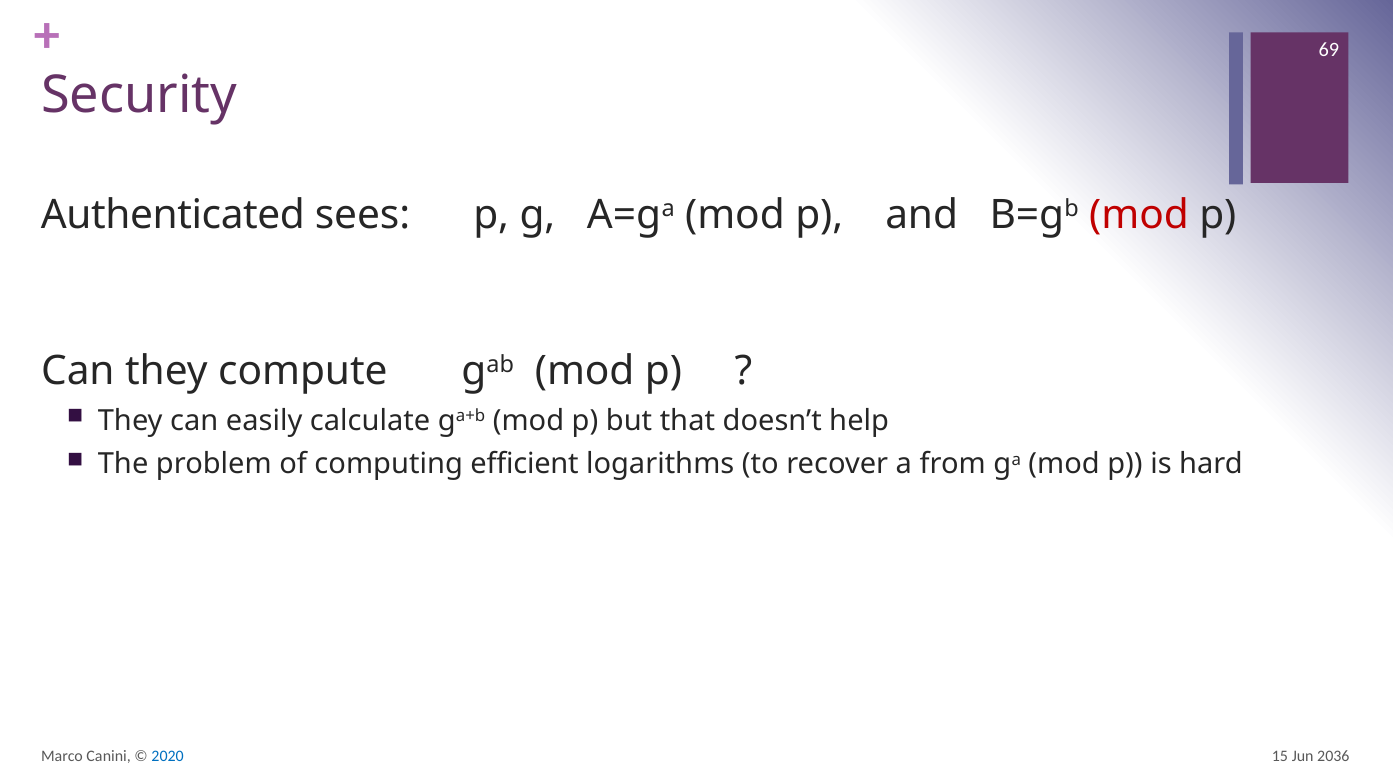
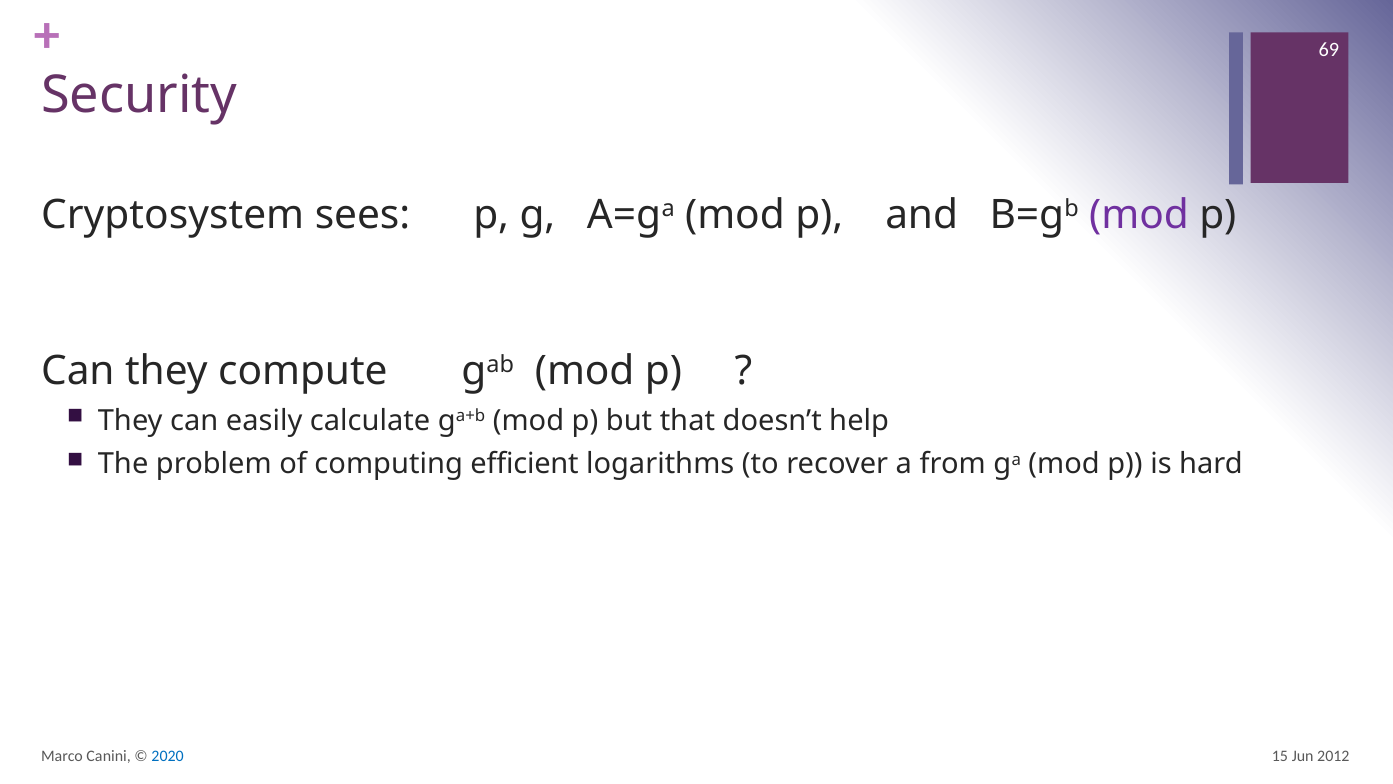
Authenticated: Authenticated -> Cryptosystem
mod at (1139, 215) colour: red -> purple
2036: 2036 -> 2012
